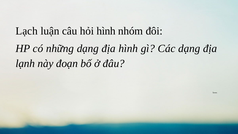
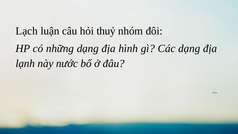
hỏi hình: hình -> thuỷ
đoạn: đoạn -> nước
